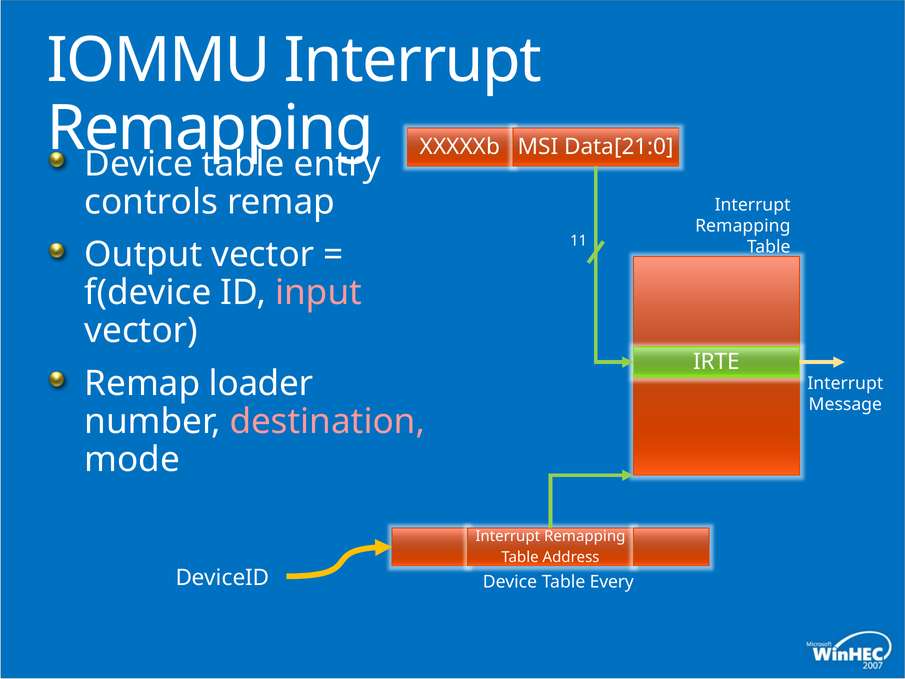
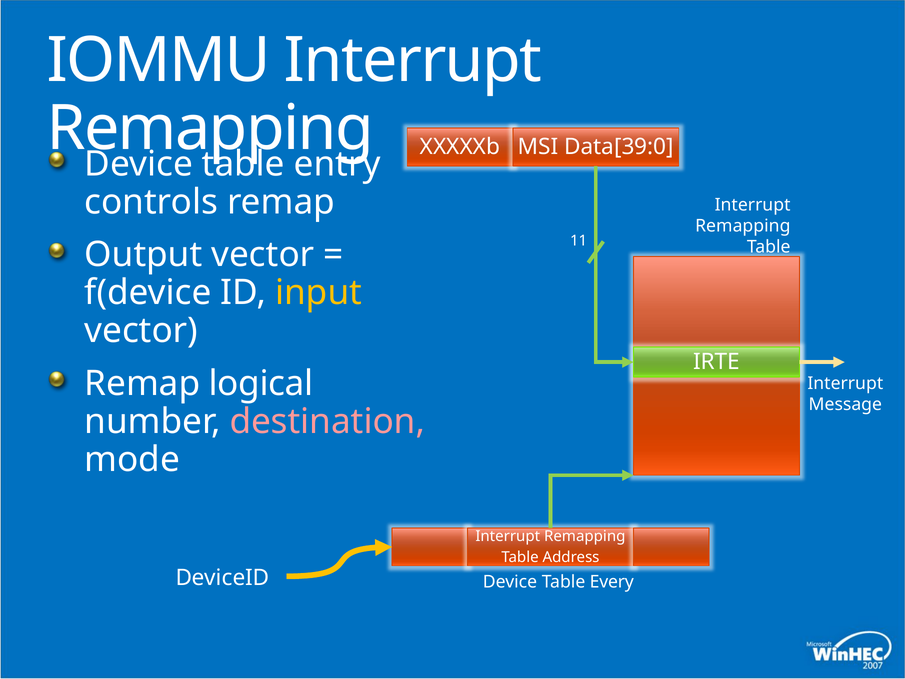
Data[21:0: Data[21:0 -> Data[39:0
input colour: pink -> yellow
loader: loader -> logical
